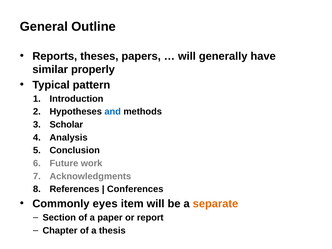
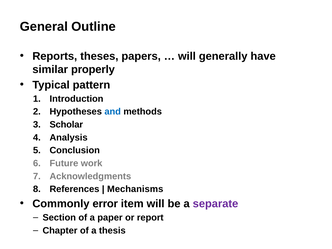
Conferences: Conferences -> Mechanisms
eyes: eyes -> error
separate colour: orange -> purple
